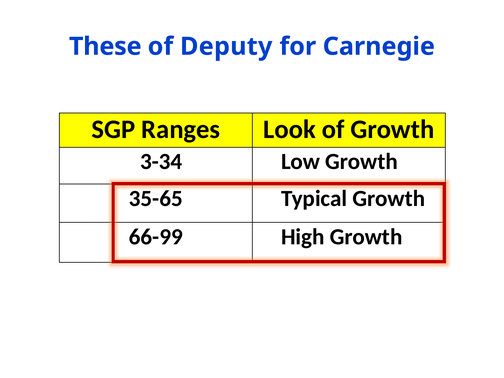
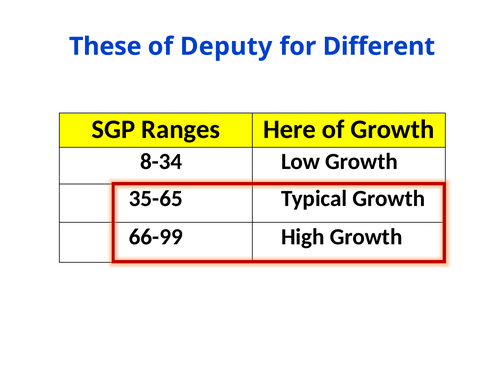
Carnegie: Carnegie -> Different
Look: Look -> Here
3-34: 3-34 -> 8-34
